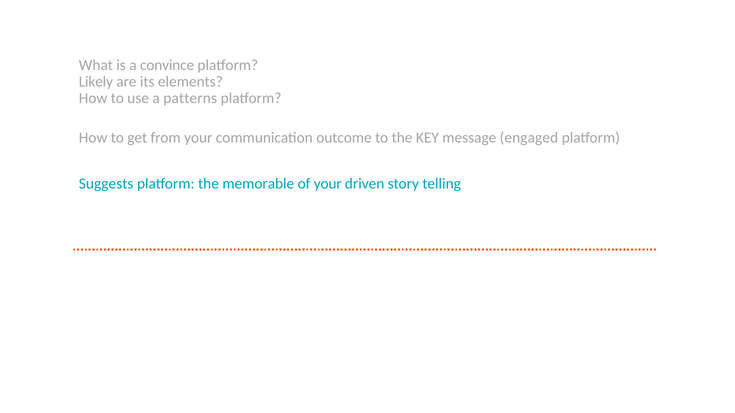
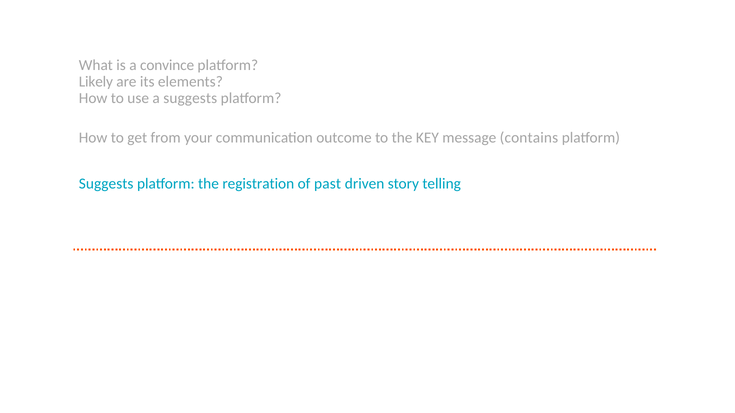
a patterns: patterns -> suggests
engaged: engaged -> contains
memorable: memorable -> registration
of your: your -> past
